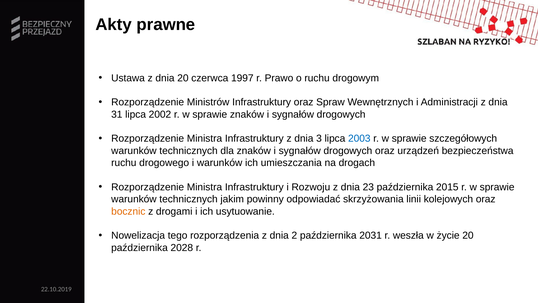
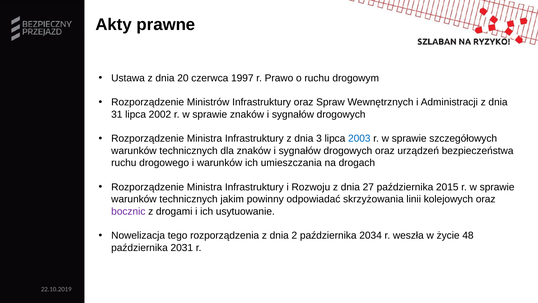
23: 23 -> 27
bocznic colour: orange -> purple
2031: 2031 -> 2034
życie 20: 20 -> 48
2028: 2028 -> 2031
